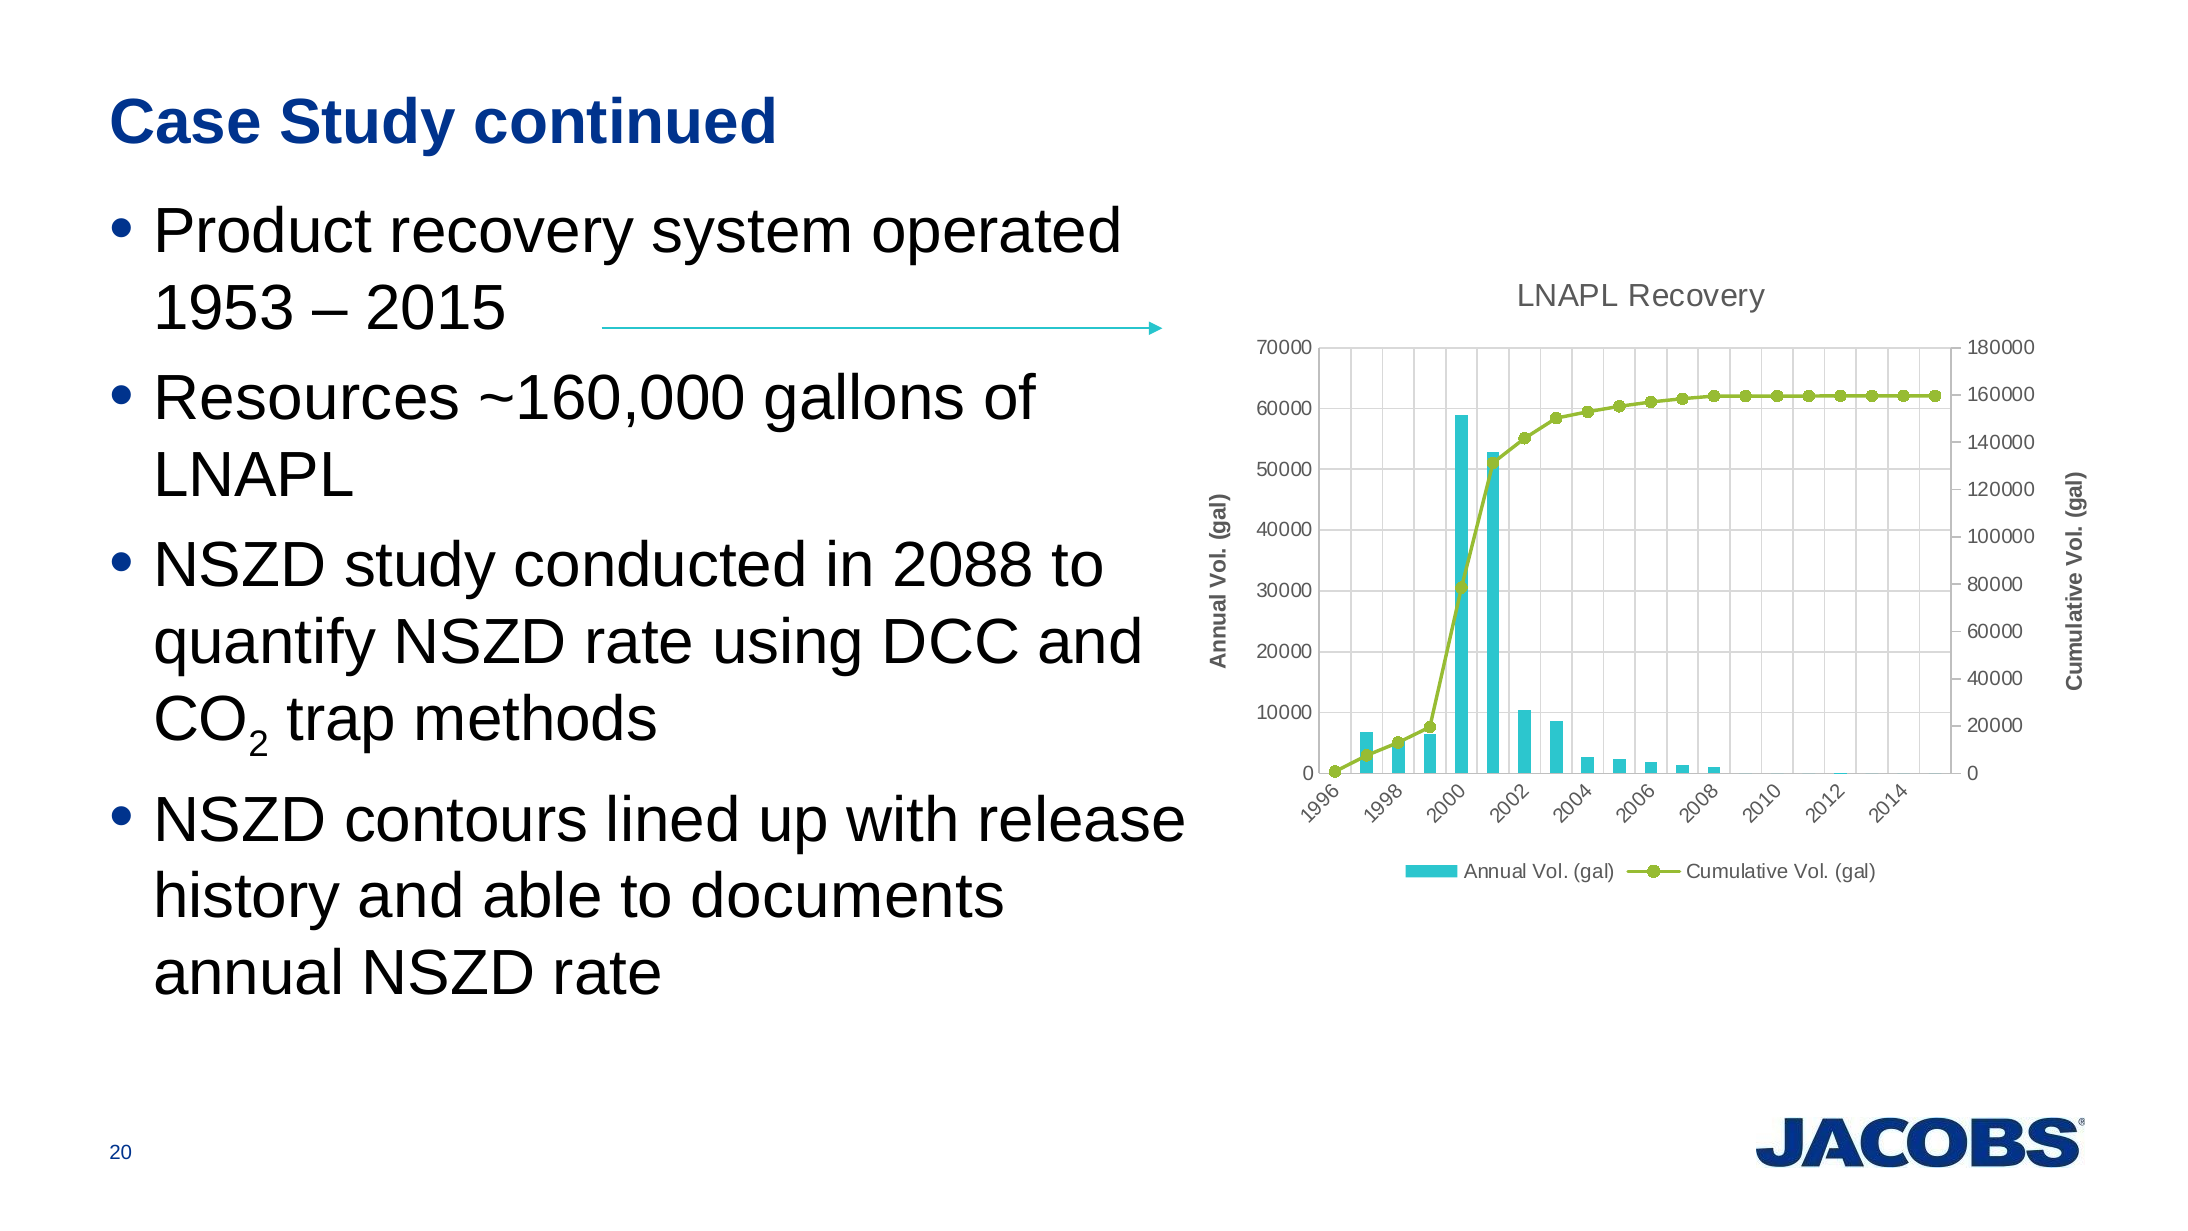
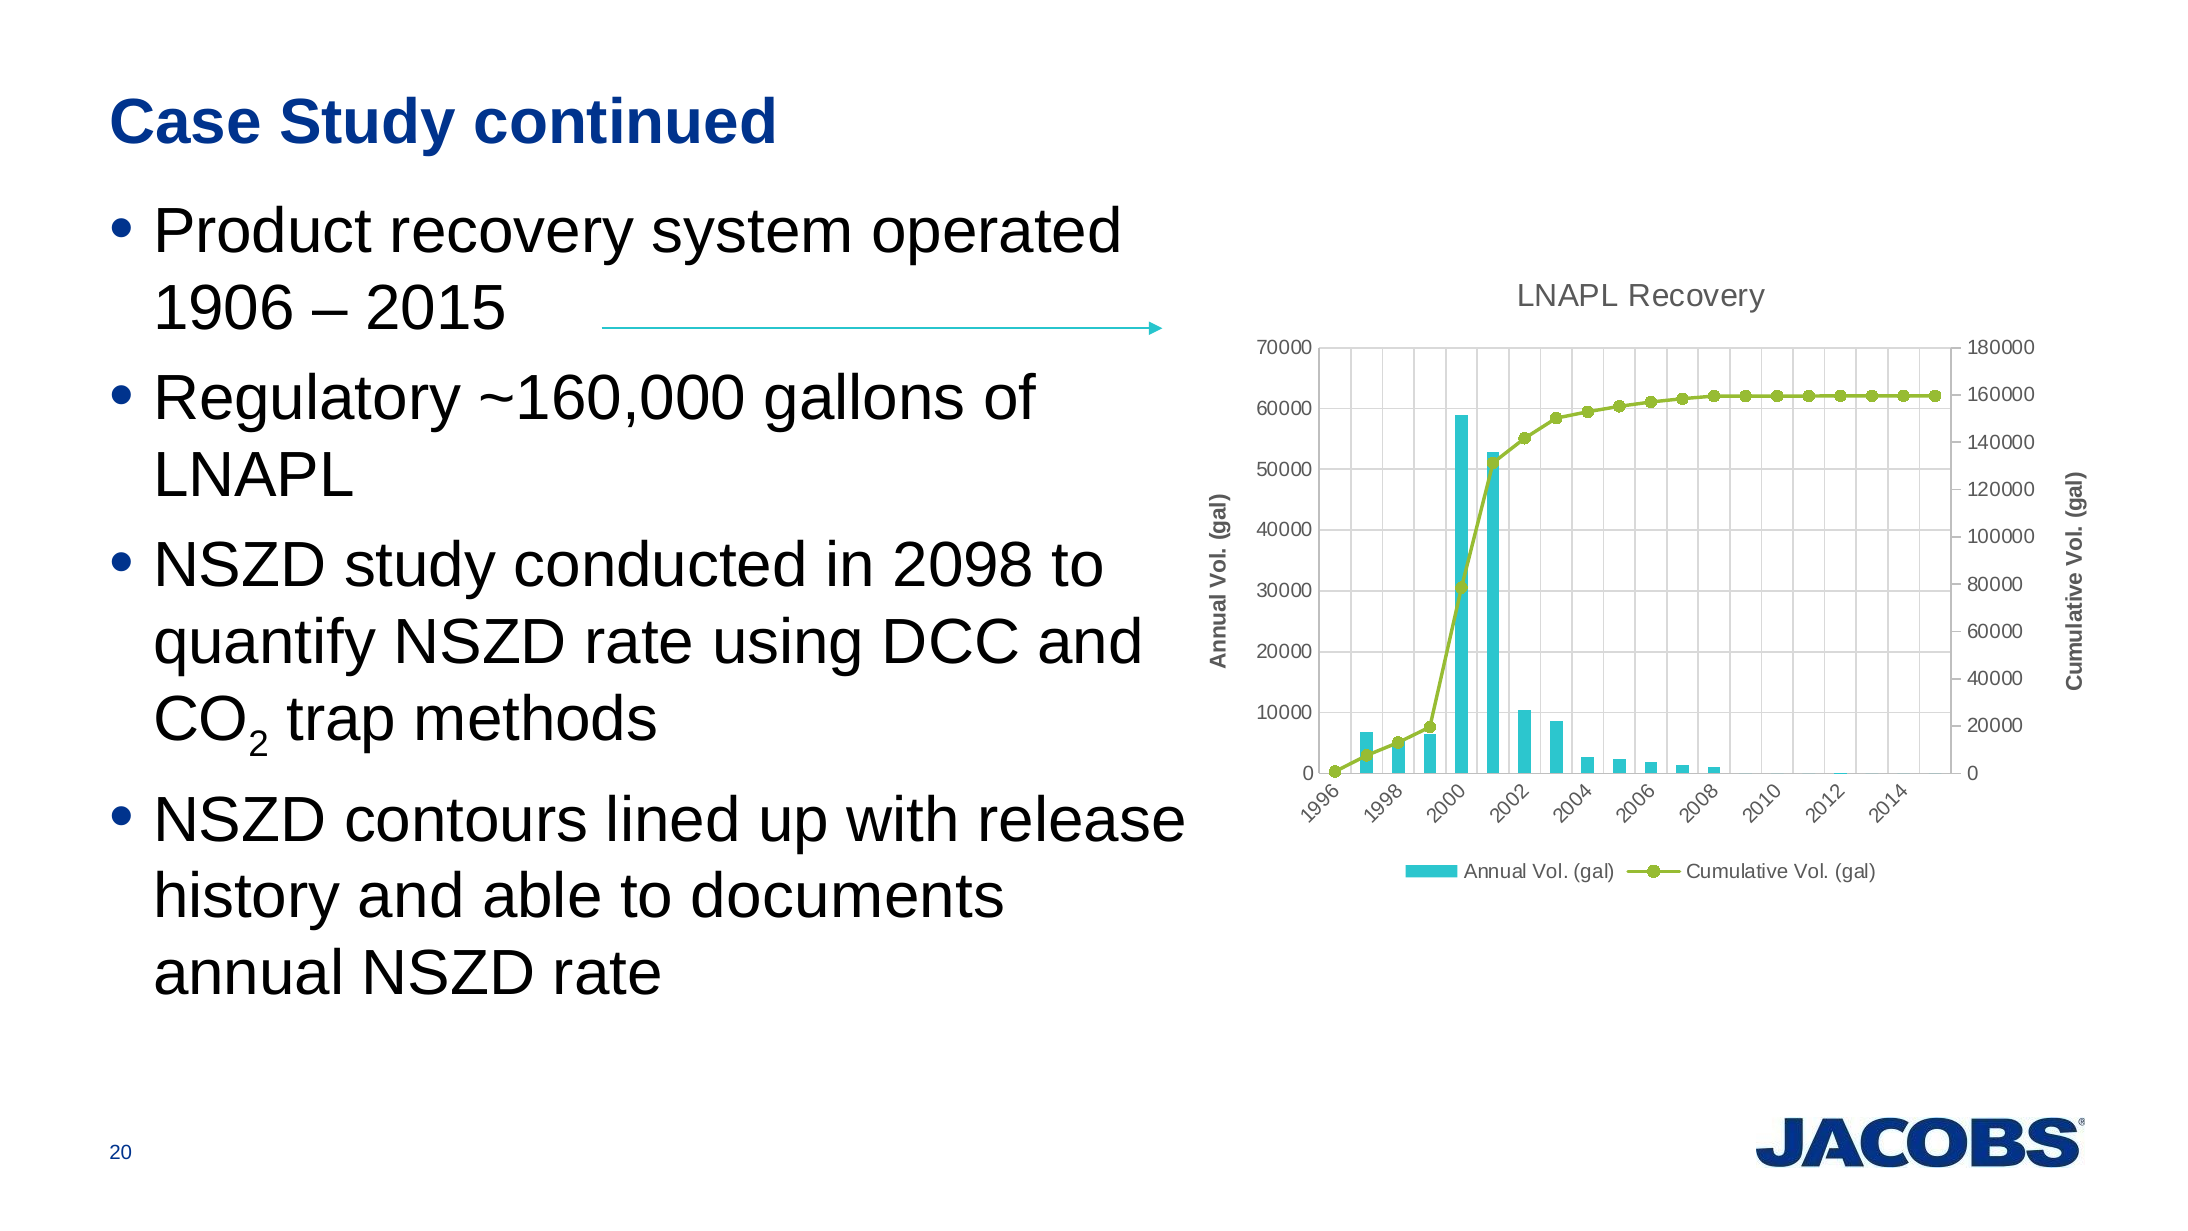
1953: 1953 -> 1906
Resources: Resources -> Regulatory
2088: 2088 -> 2098
